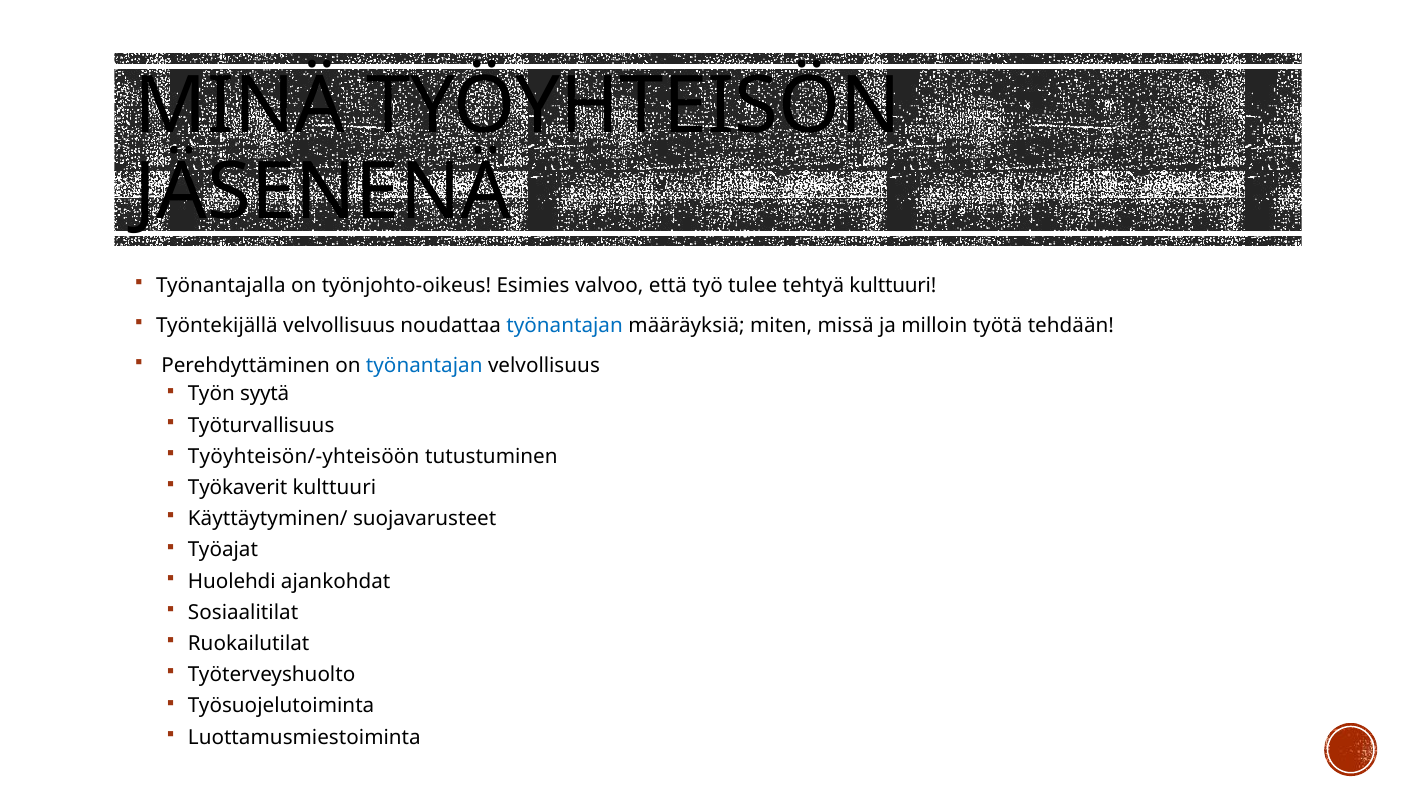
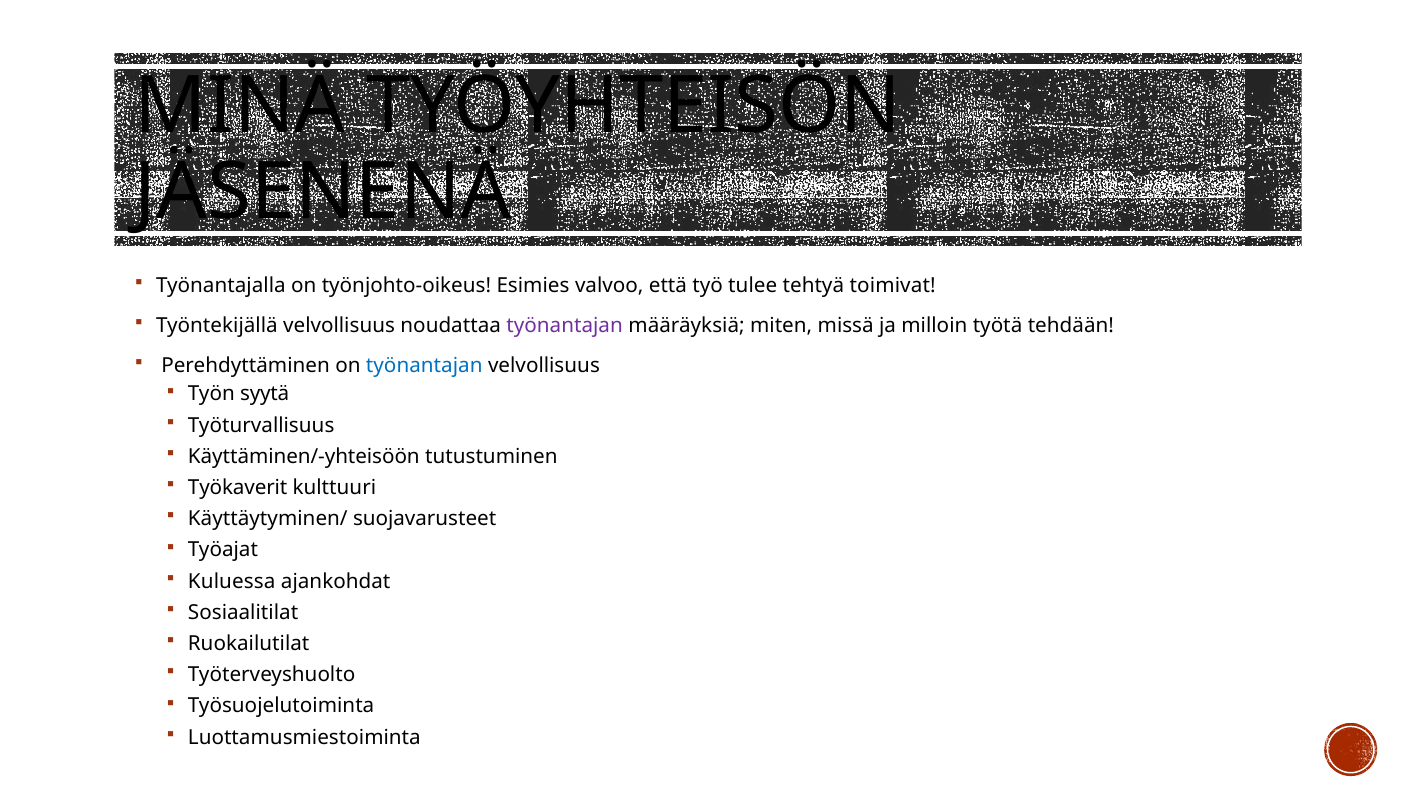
tehtyä kulttuuri: kulttuuri -> toimivat
työnantajan at (565, 326) colour: blue -> purple
Työyhteisön/-yhteisöön: Työyhteisön/-yhteisöön -> Käyttäminen/-yhteisöön
Huolehdi: Huolehdi -> Kuluessa
